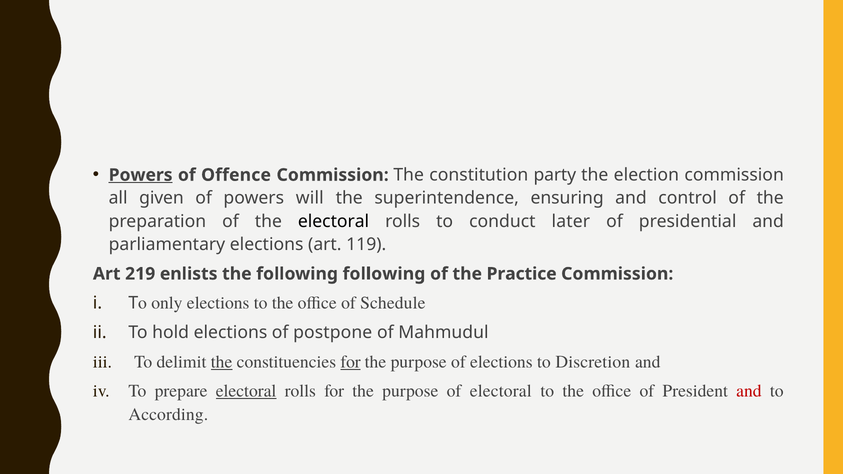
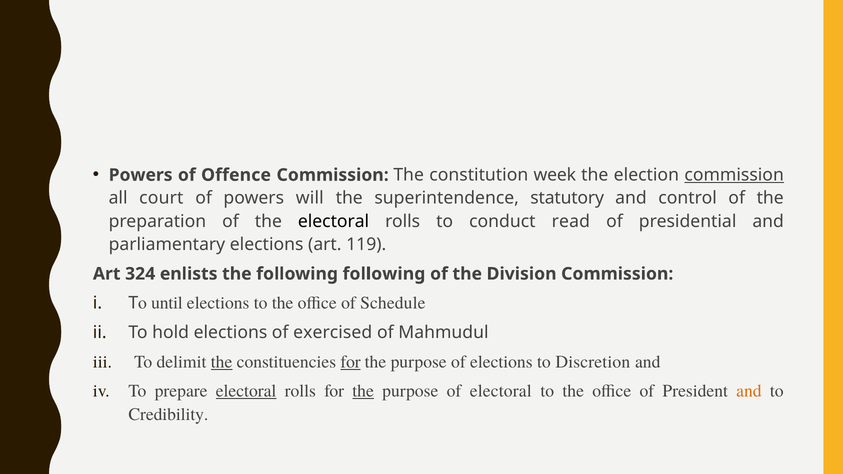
Powers at (141, 175) underline: present -> none
party: party -> week
commission at (734, 175) underline: none -> present
given: given -> court
ensuring: ensuring -> statutory
later: later -> read
219: 219 -> 324
Practice: Practice -> Division
only: only -> until
postpone: postpone -> exercised
the at (363, 391) underline: none -> present
and at (749, 391) colour: red -> orange
According: According -> Credibility
